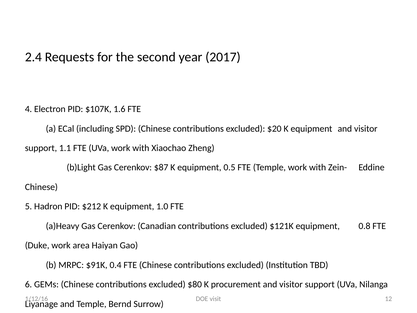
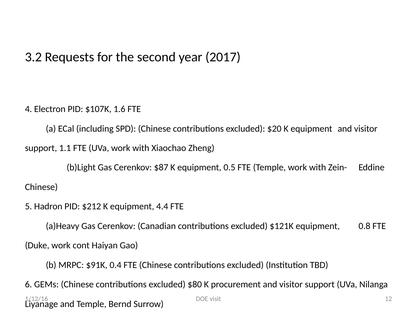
2.4: 2.4 -> 3.2
1.0: 1.0 -> 4.4
area: area -> cont
